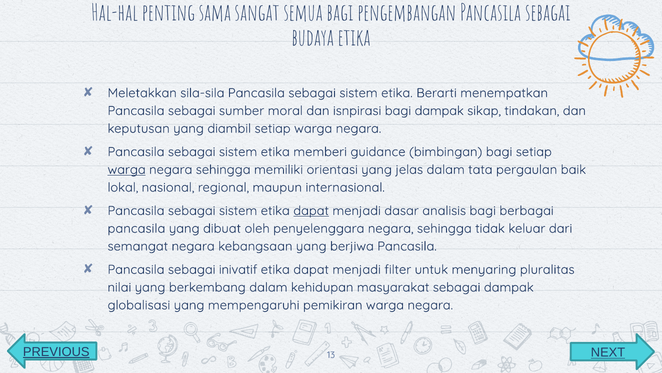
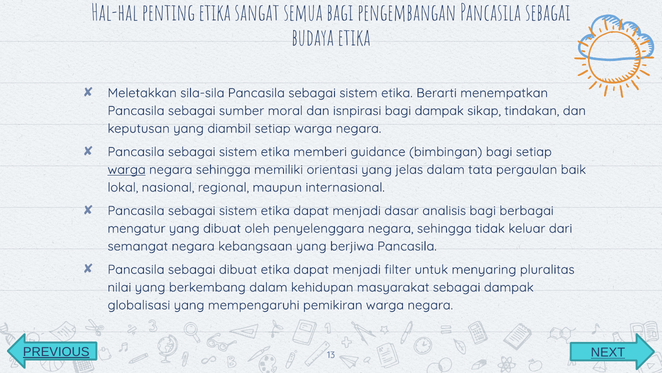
penting sama: sama -> etika
dapat at (311, 210) underline: present -> none
pancasila at (136, 228): pancasila -> mengatur
sebagai inivatif: inivatif -> dibuat
